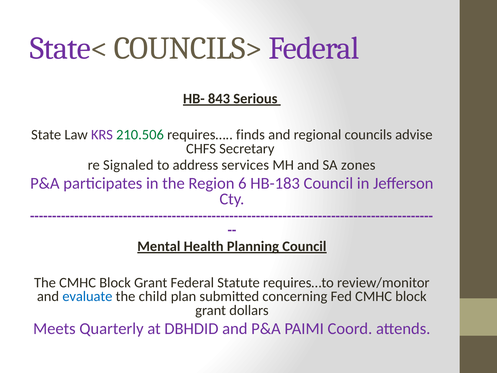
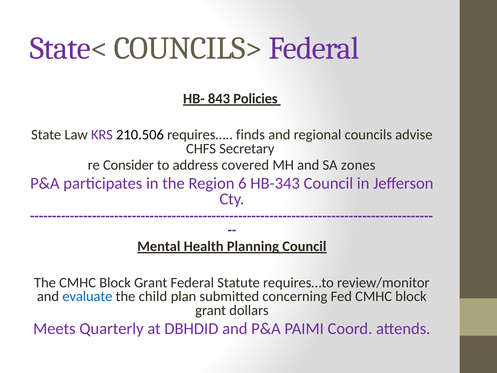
Serious: Serious -> Policies
210.506 colour: green -> black
Signaled: Signaled -> Consider
services: services -> covered
HB-183: HB-183 -> HB-343
